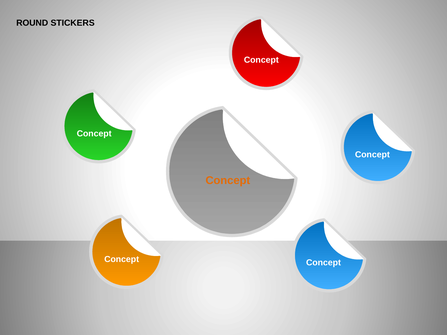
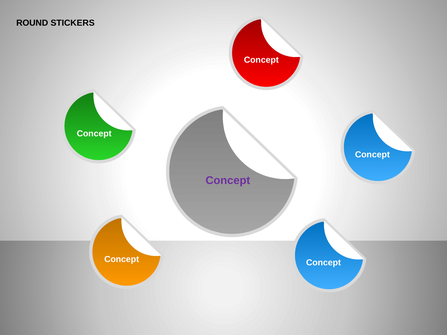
Concept at (228, 181) colour: orange -> purple
